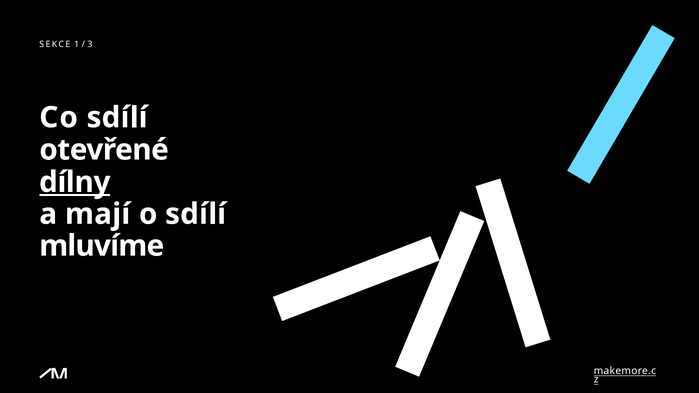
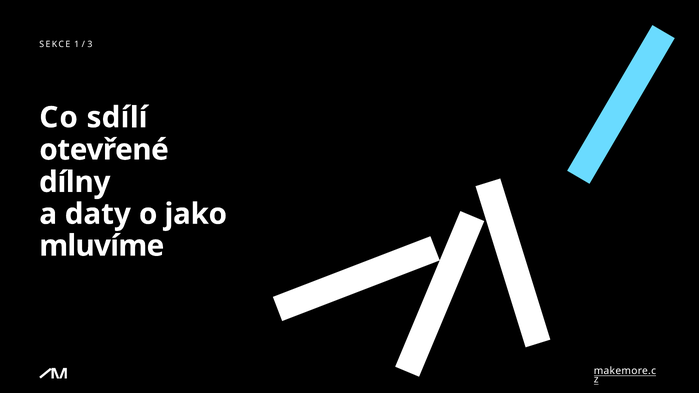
dílny underline: present -> none
mají: mají -> daty
o sdílí: sdílí -> jako
